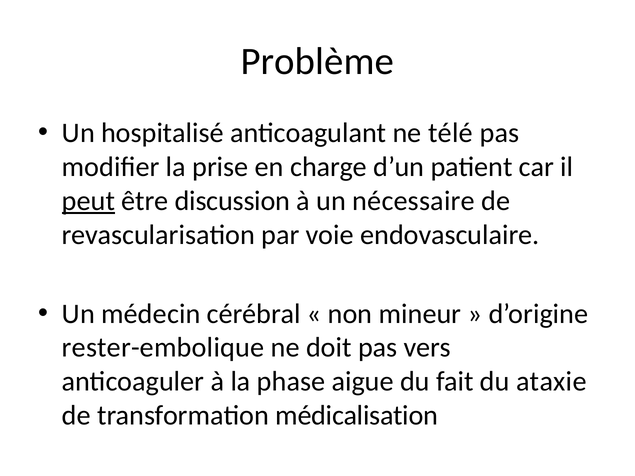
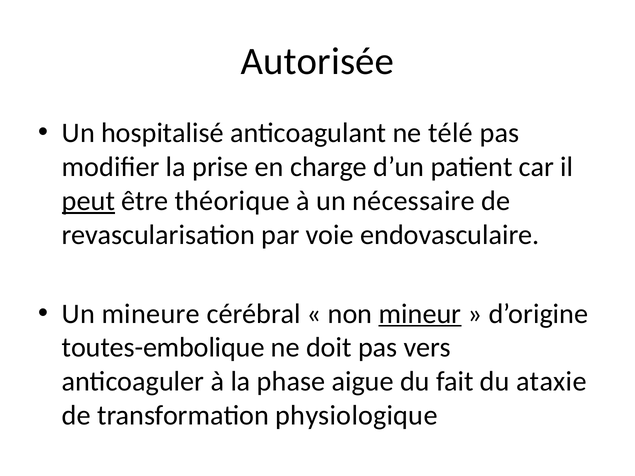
Problème: Problème -> Autorisée
discussion: discussion -> théorique
médecin: médecin -> mineure
mineur underline: none -> present
rester-embolique: rester-embolique -> toutes-embolique
médicalisation: médicalisation -> physiologique
